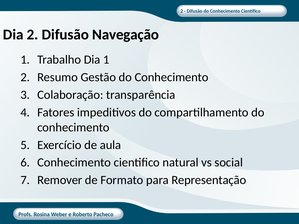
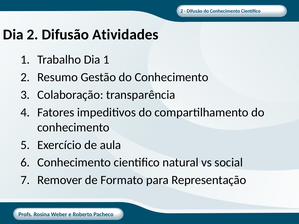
Navegação: Navegação -> Atividades
